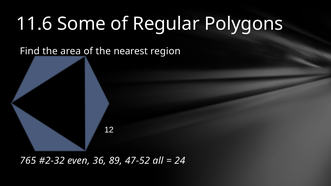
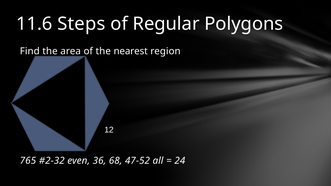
Some: Some -> Steps
89: 89 -> 68
